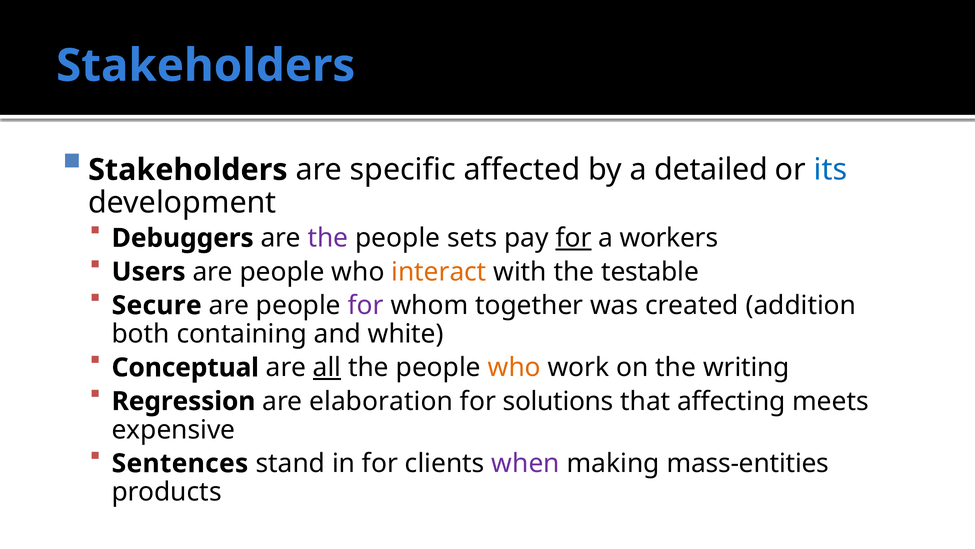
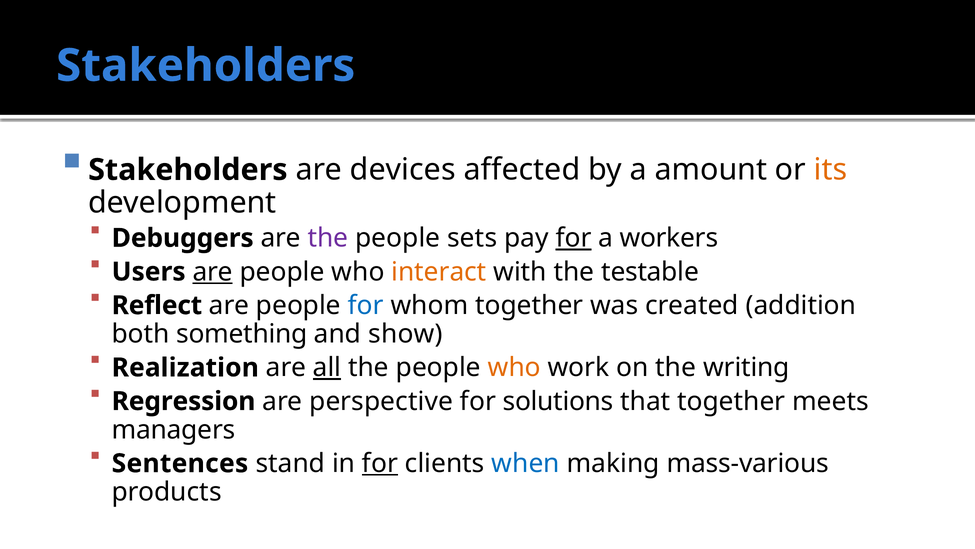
specific: specific -> devices
detailed: detailed -> amount
its colour: blue -> orange
are at (213, 272) underline: none -> present
Secure: Secure -> Reflect
for at (366, 305) colour: purple -> blue
containing: containing -> something
white: white -> show
Conceptual: Conceptual -> Realization
elaboration: elaboration -> perspective
that affecting: affecting -> together
expensive: expensive -> managers
for at (380, 463) underline: none -> present
when colour: purple -> blue
mass-entities: mass-entities -> mass-various
